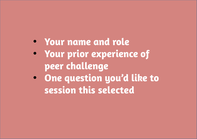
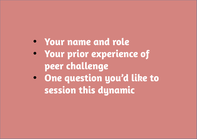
selected: selected -> dynamic
